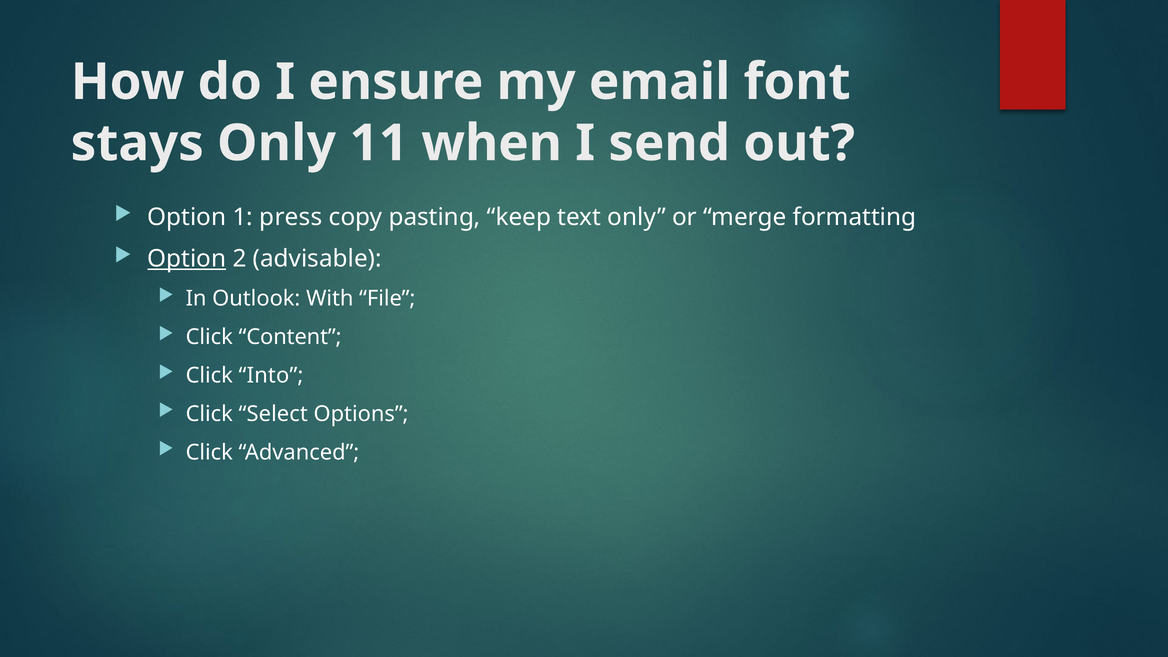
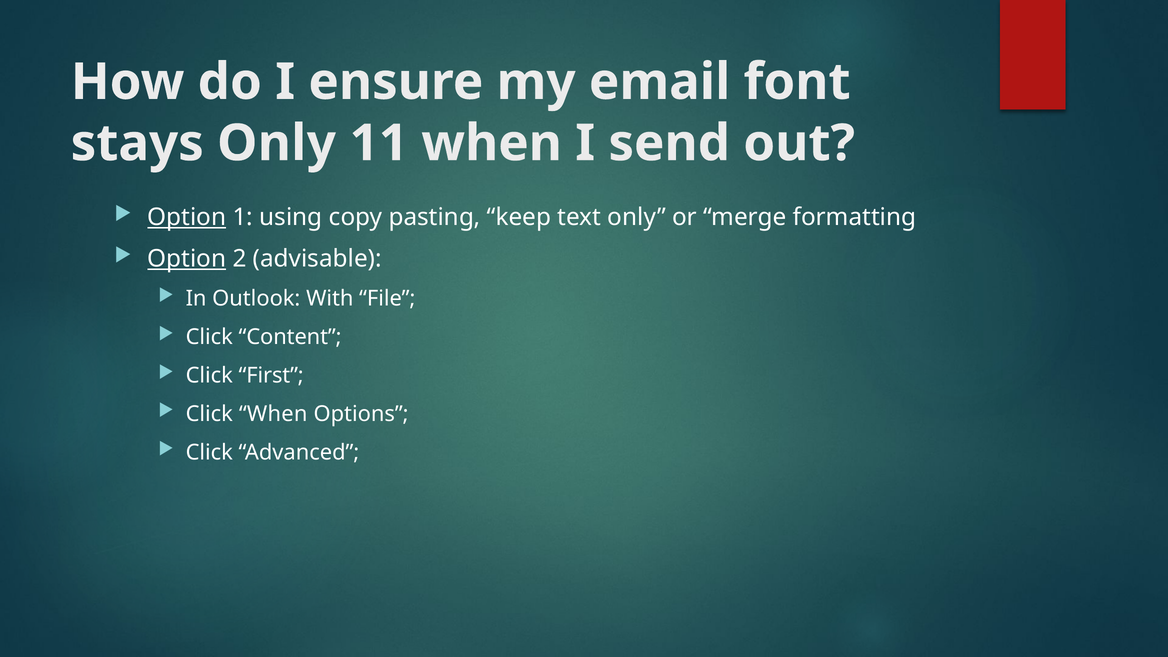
Option at (187, 217) underline: none -> present
press: press -> using
Into: Into -> First
Click Select: Select -> When
